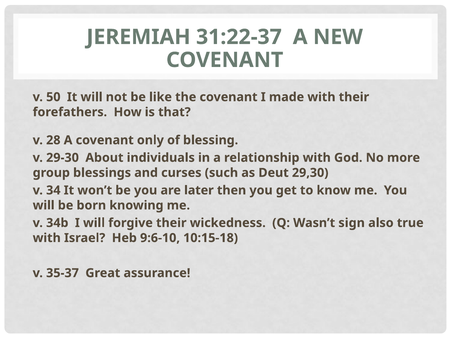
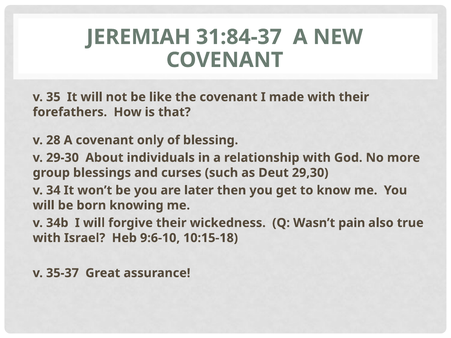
31:22-37: 31:22-37 -> 31:84-37
50: 50 -> 35
sign: sign -> pain
